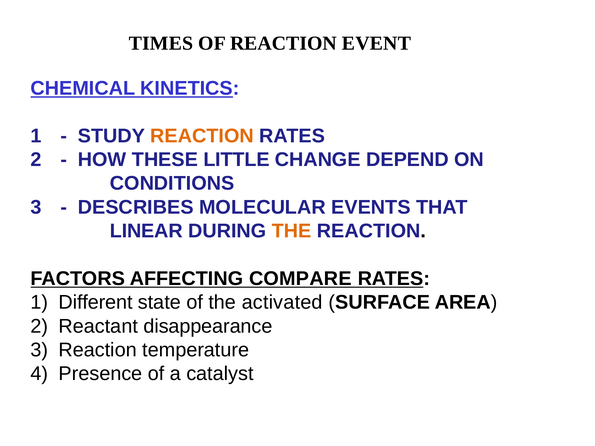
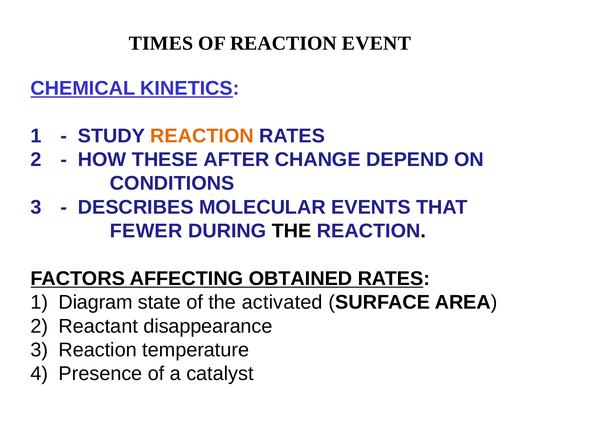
LITTLE: LITTLE -> AFTER
LINEAR: LINEAR -> FEWER
THE at (292, 231) colour: orange -> black
COMPARE: COMPARE -> OBTAINED
Different: Different -> Diagram
